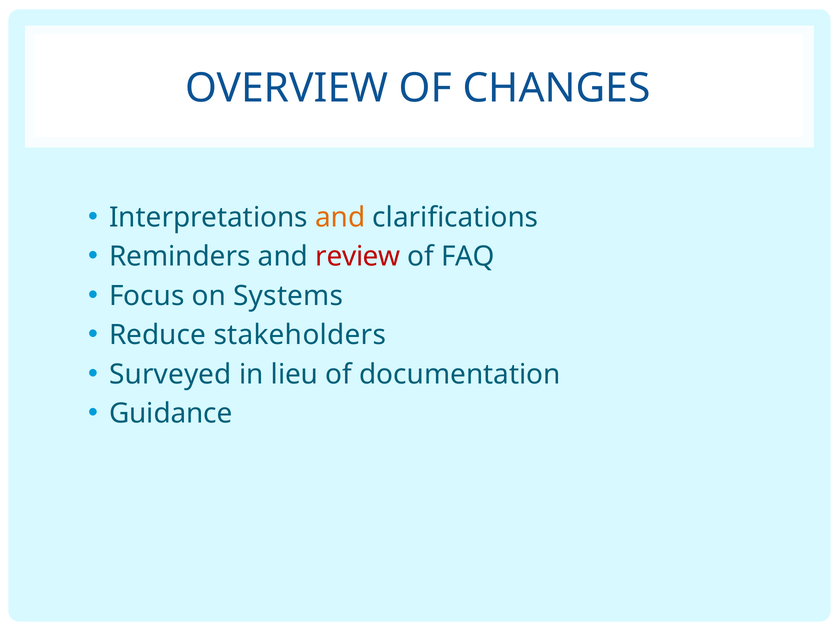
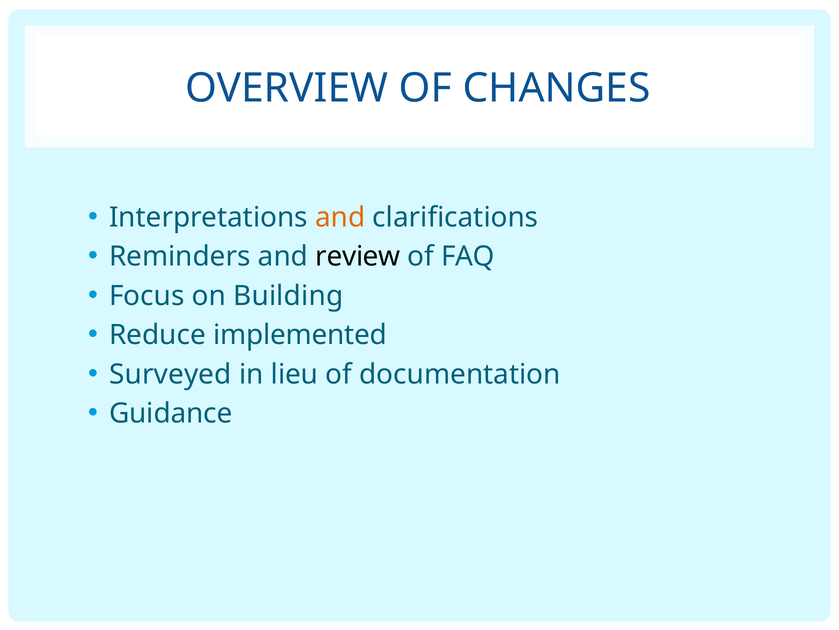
review colour: red -> black
Systems: Systems -> Building
stakeholders: stakeholders -> implemented
